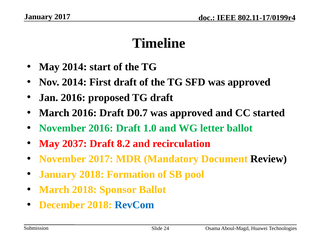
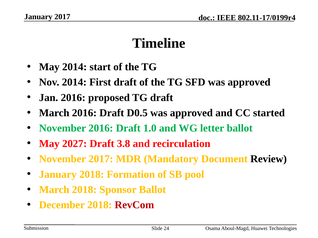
D0.7: D0.7 -> D0.5
2037: 2037 -> 2027
8.2: 8.2 -> 3.8
RevCom colour: blue -> red
